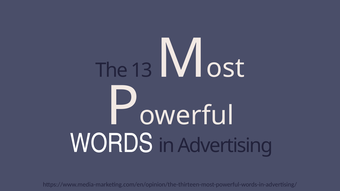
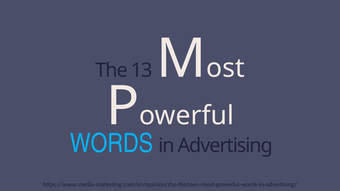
WORDS colour: white -> light blue
